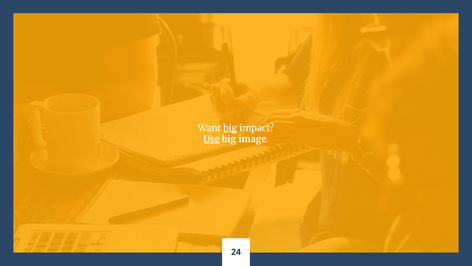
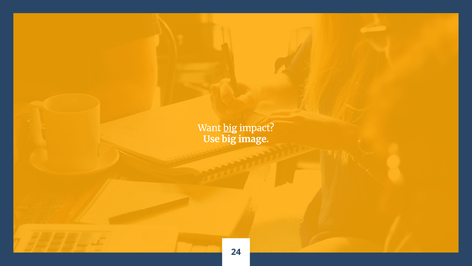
Use underline: present -> none
